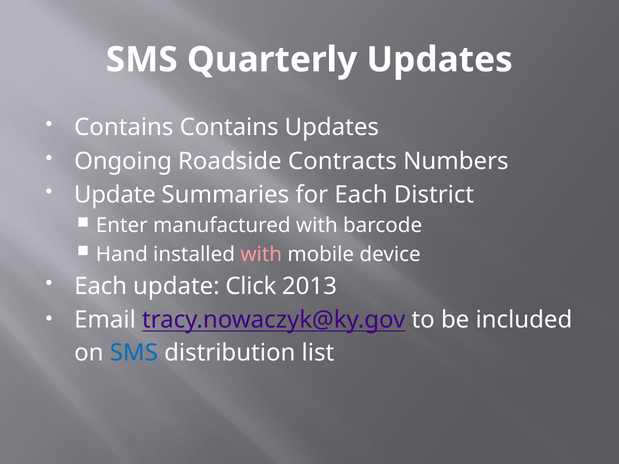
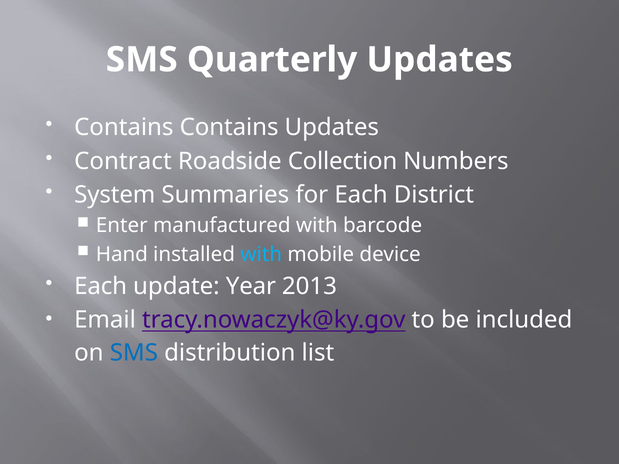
Ongoing: Ongoing -> Contract
Contracts: Contracts -> Collection
Update at (115, 195): Update -> System
with at (261, 255) colour: pink -> light blue
Click: Click -> Year
